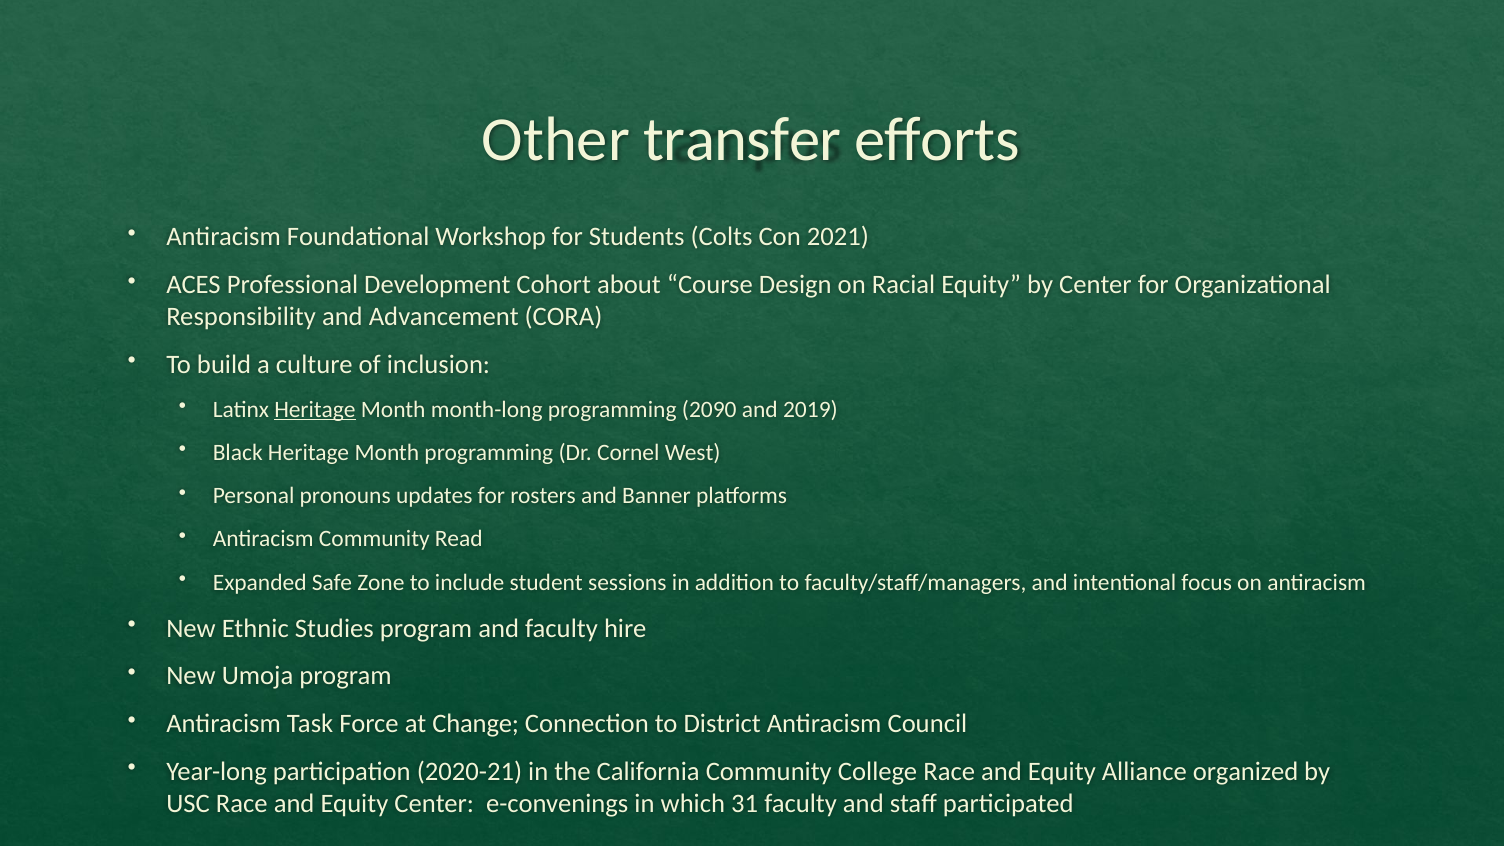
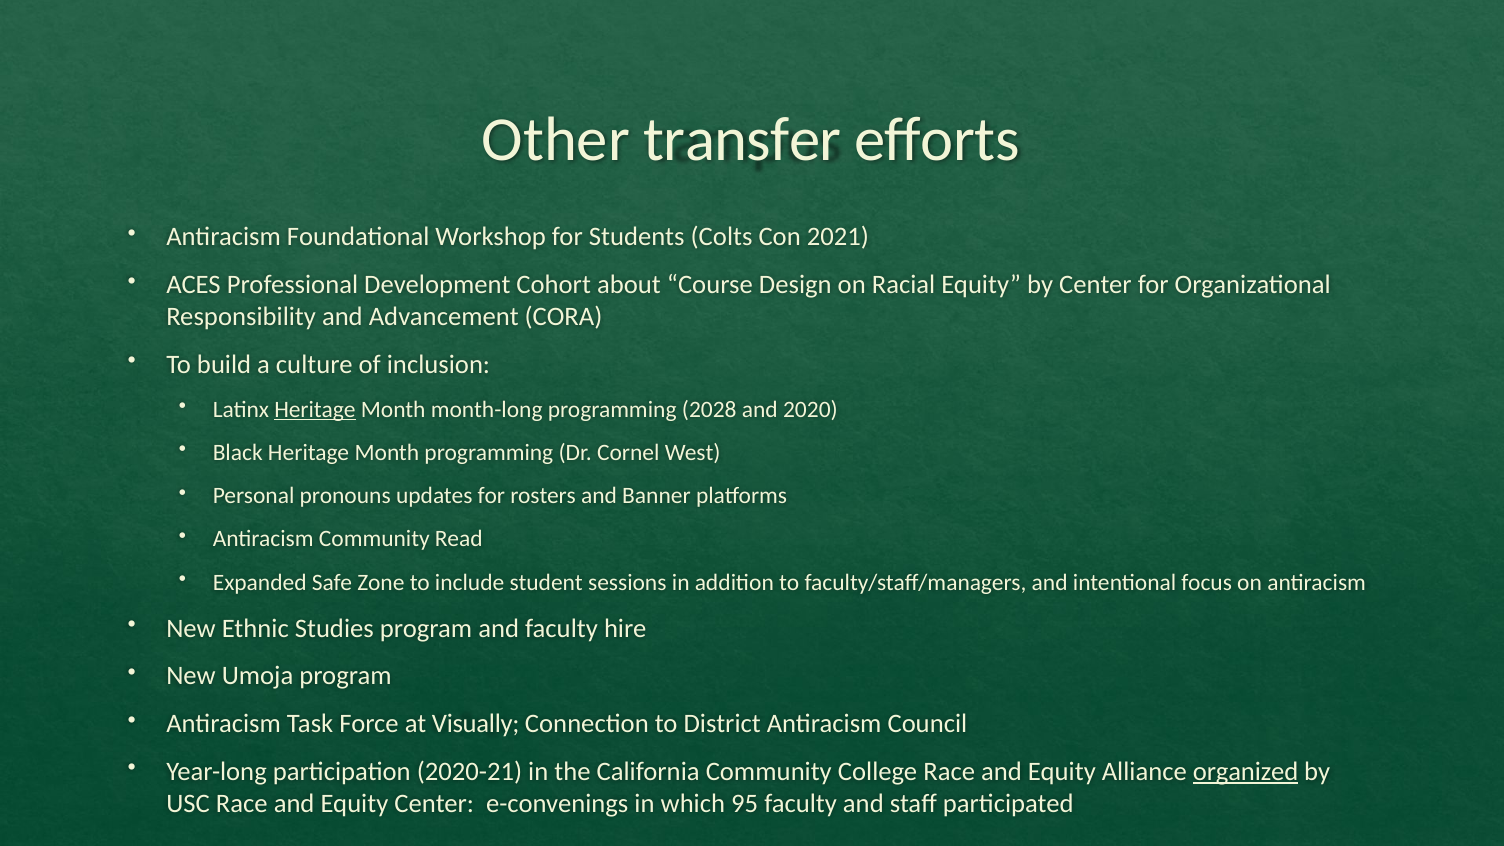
2090: 2090 -> 2028
2019: 2019 -> 2020
Change: Change -> Visually
organized underline: none -> present
31: 31 -> 95
